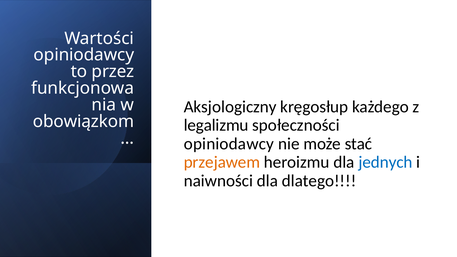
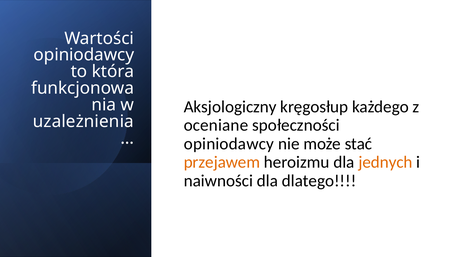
przez: przez -> która
obowiązkom: obowiązkom -> uzależnienia
legalizmu: legalizmu -> oceniane
jednych colour: blue -> orange
